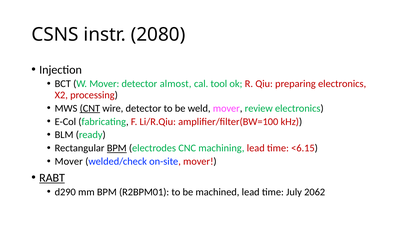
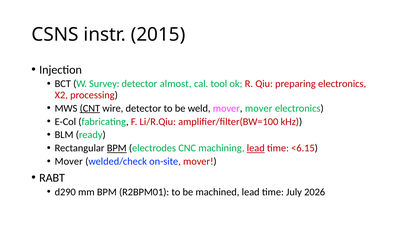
2080: 2080 -> 2015
W Mover: Mover -> Survey
mover review: review -> mover
lead at (256, 148) underline: none -> present
RABT underline: present -> none
2062: 2062 -> 2026
